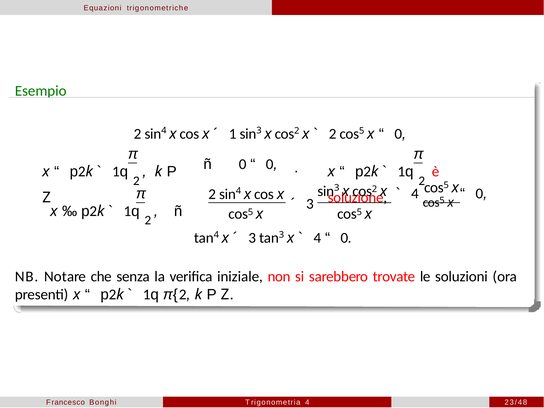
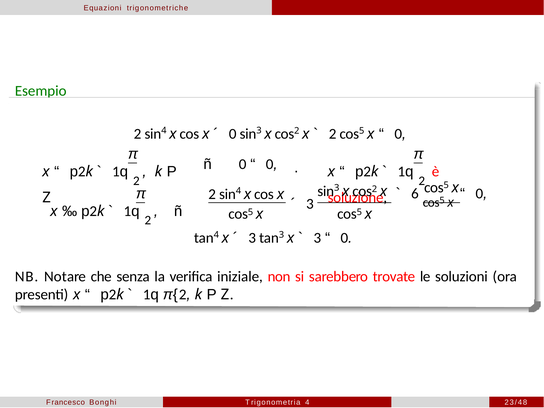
1 at (233, 134): 1 -> 0
4 at (415, 194): 4 -> 6
4 at (317, 238): 4 -> 3
